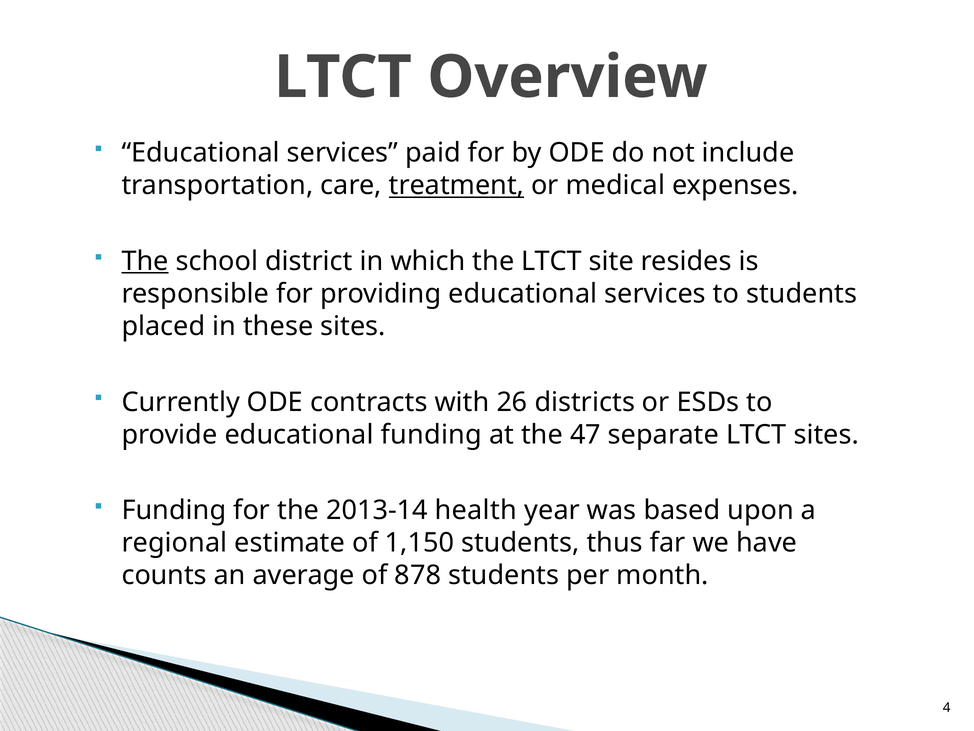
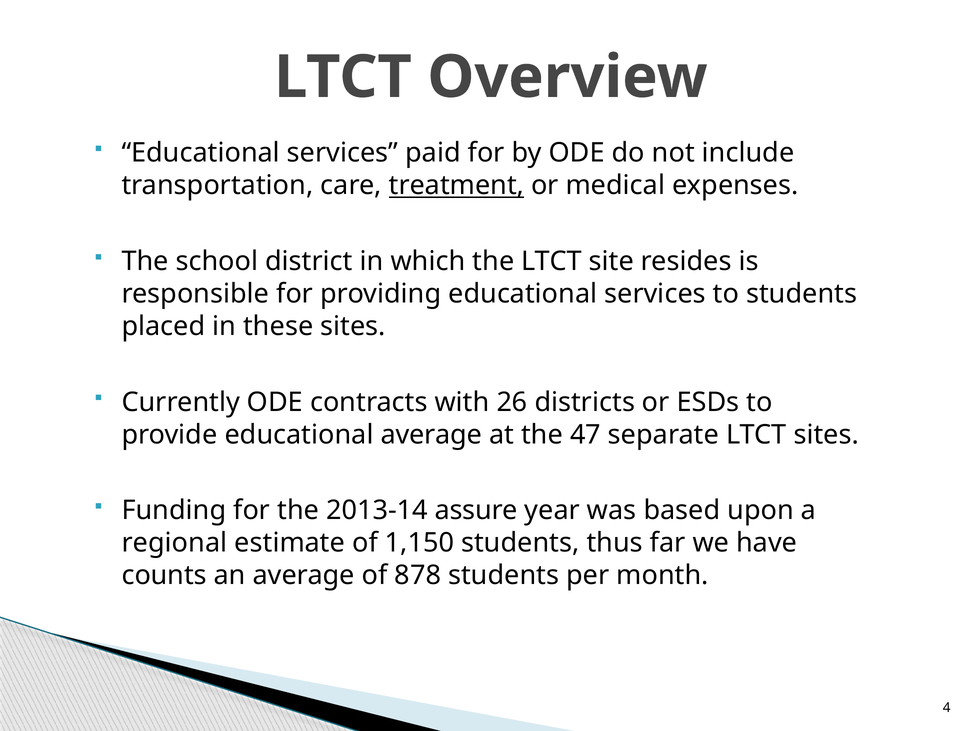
The at (145, 261) underline: present -> none
educational funding: funding -> average
health: health -> assure
